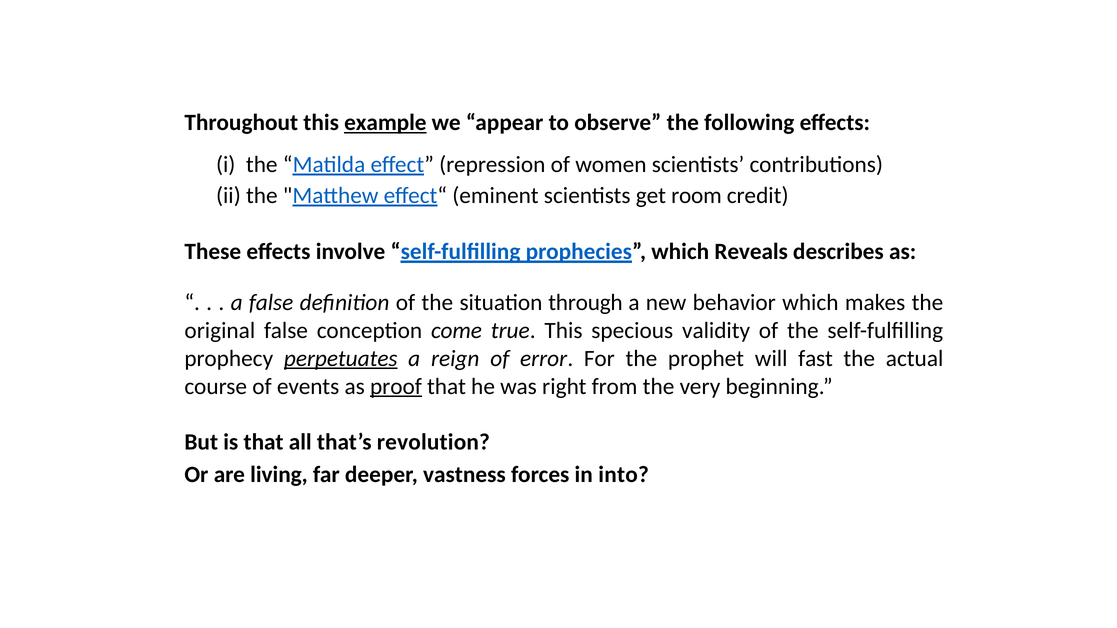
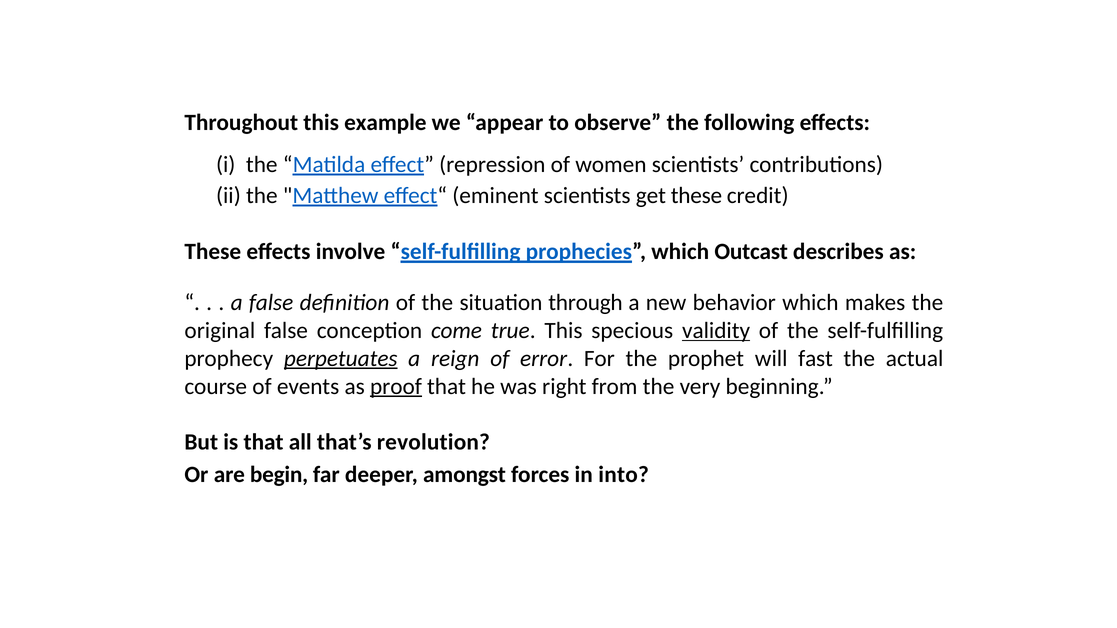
example underline: present -> none
get room: room -> these
Reveals: Reveals -> Outcast
validity underline: none -> present
living: living -> begin
vastness: vastness -> amongst
